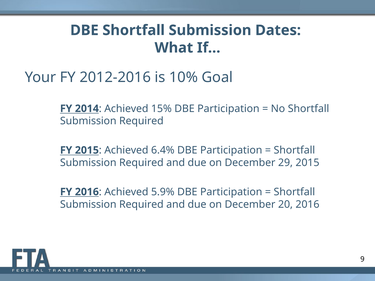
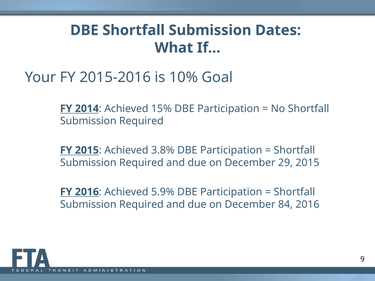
2012-2016: 2012-2016 -> 2015-2016
6.4%: 6.4% -> 3.8%
20: 20 -> 84
